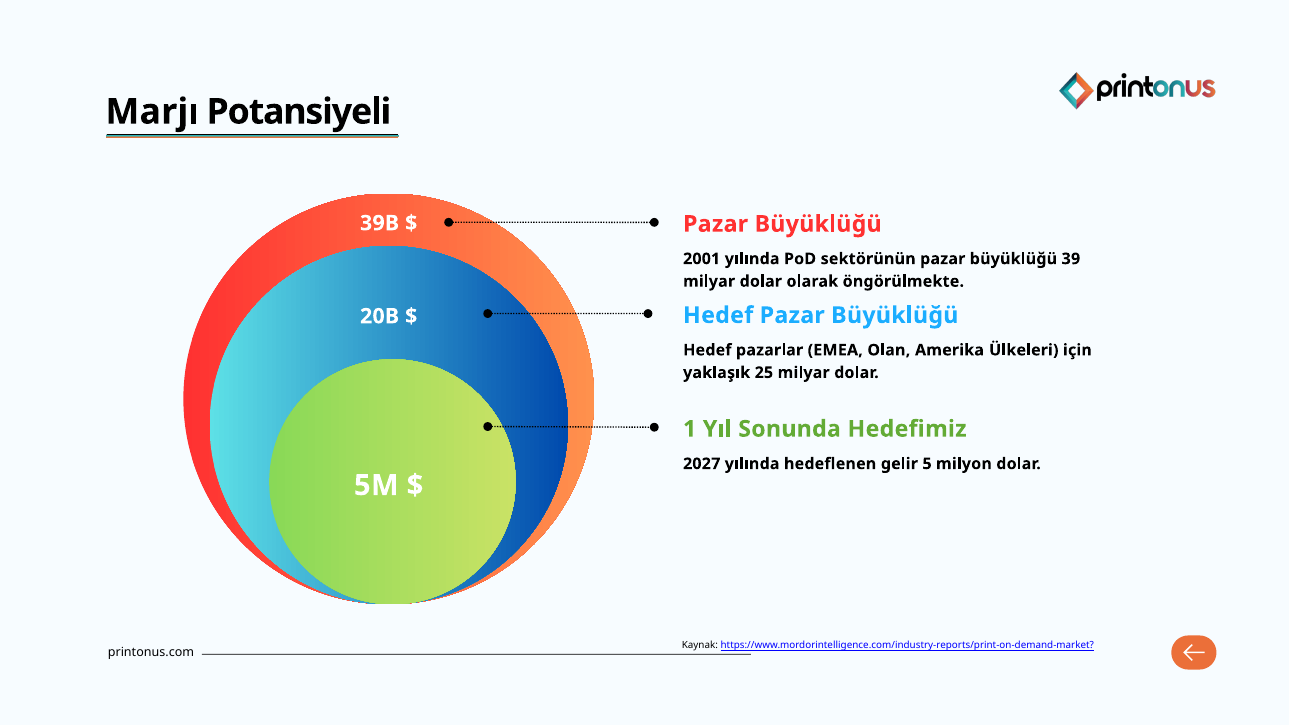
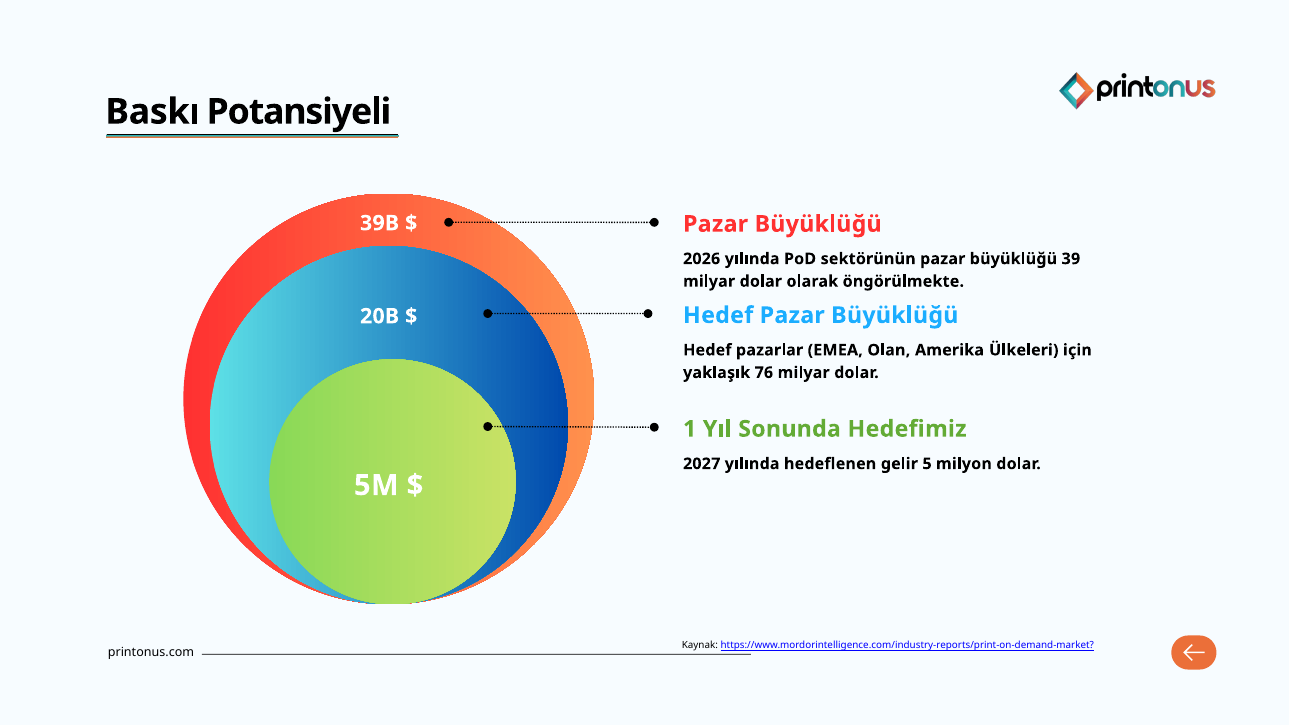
Marjı: Marjı -> Baskı
2001: 2001 -> 2026
25: 25 -> 76
